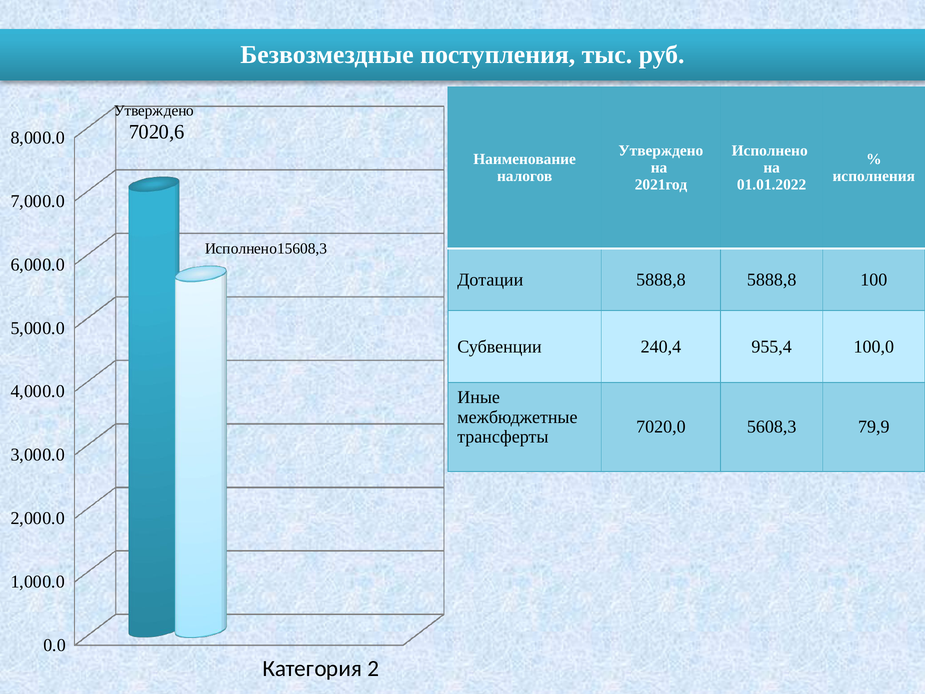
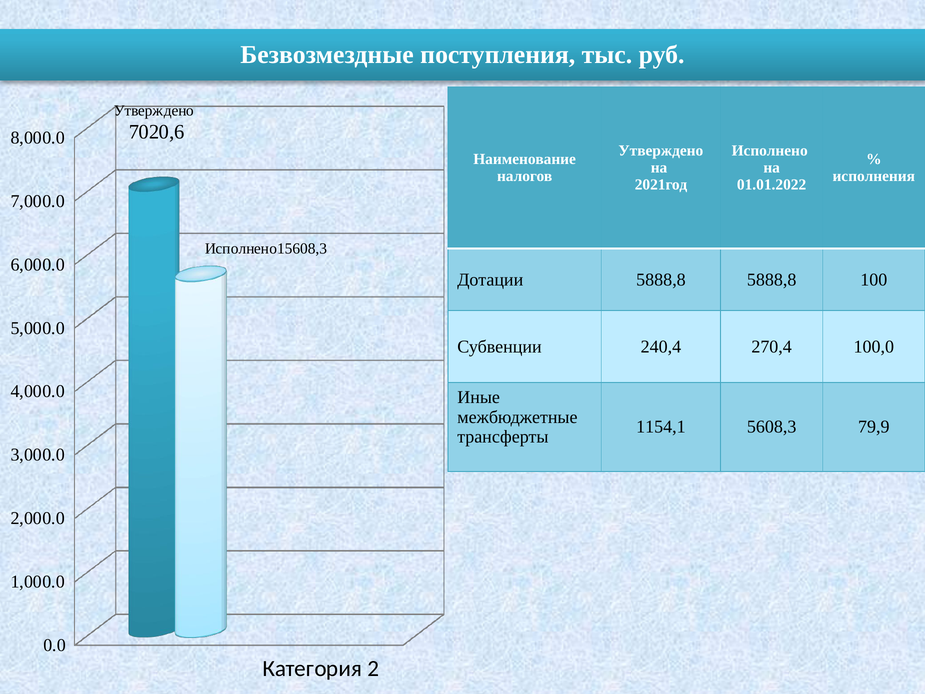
955,4: 955,4 -> 270,4
7020,0: 7020,0 -> 1154,1
